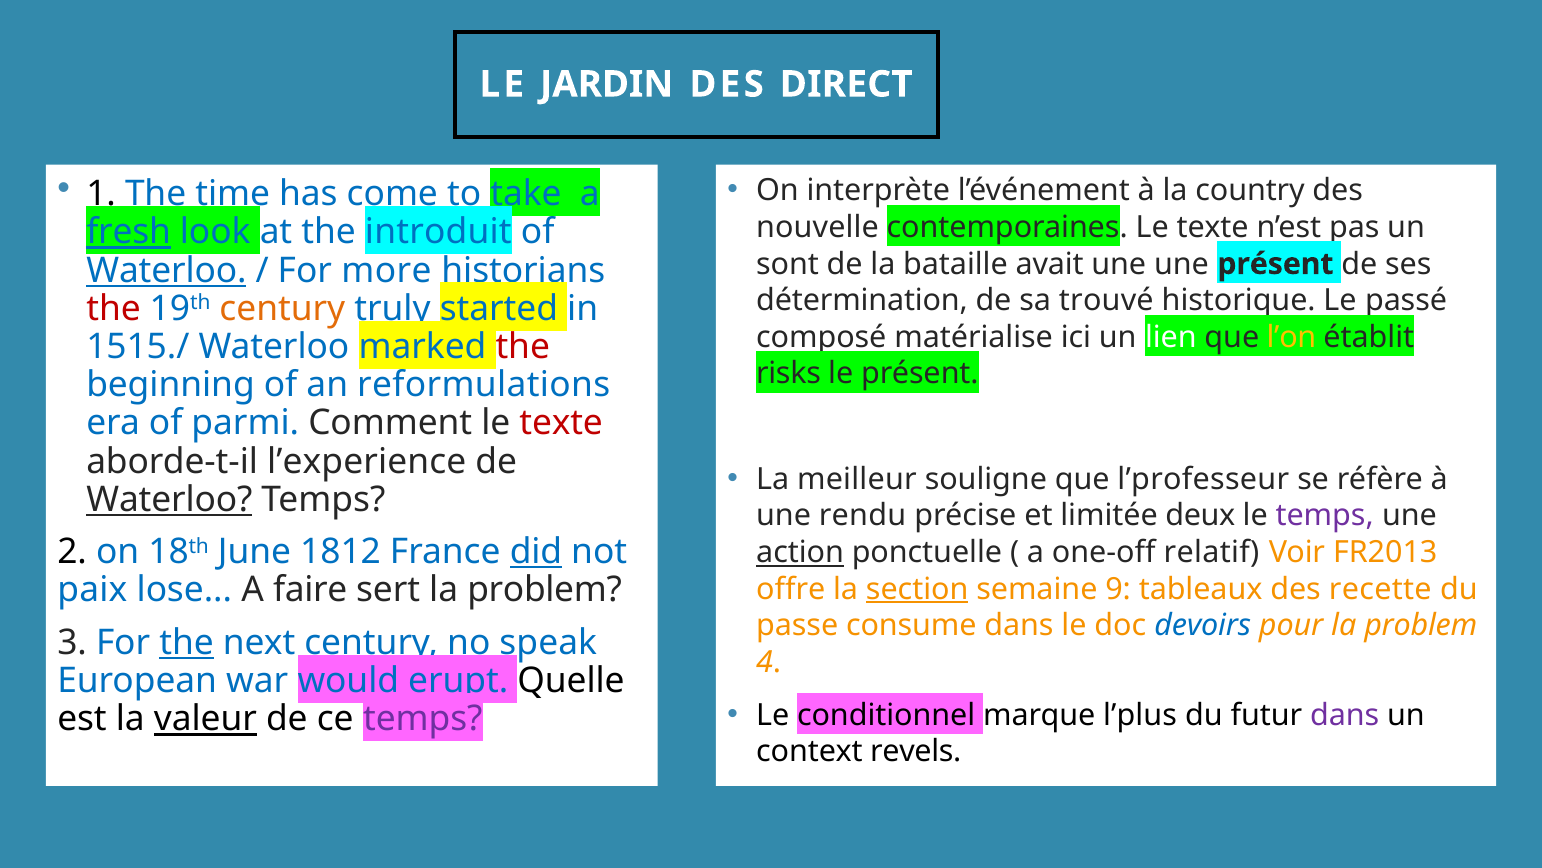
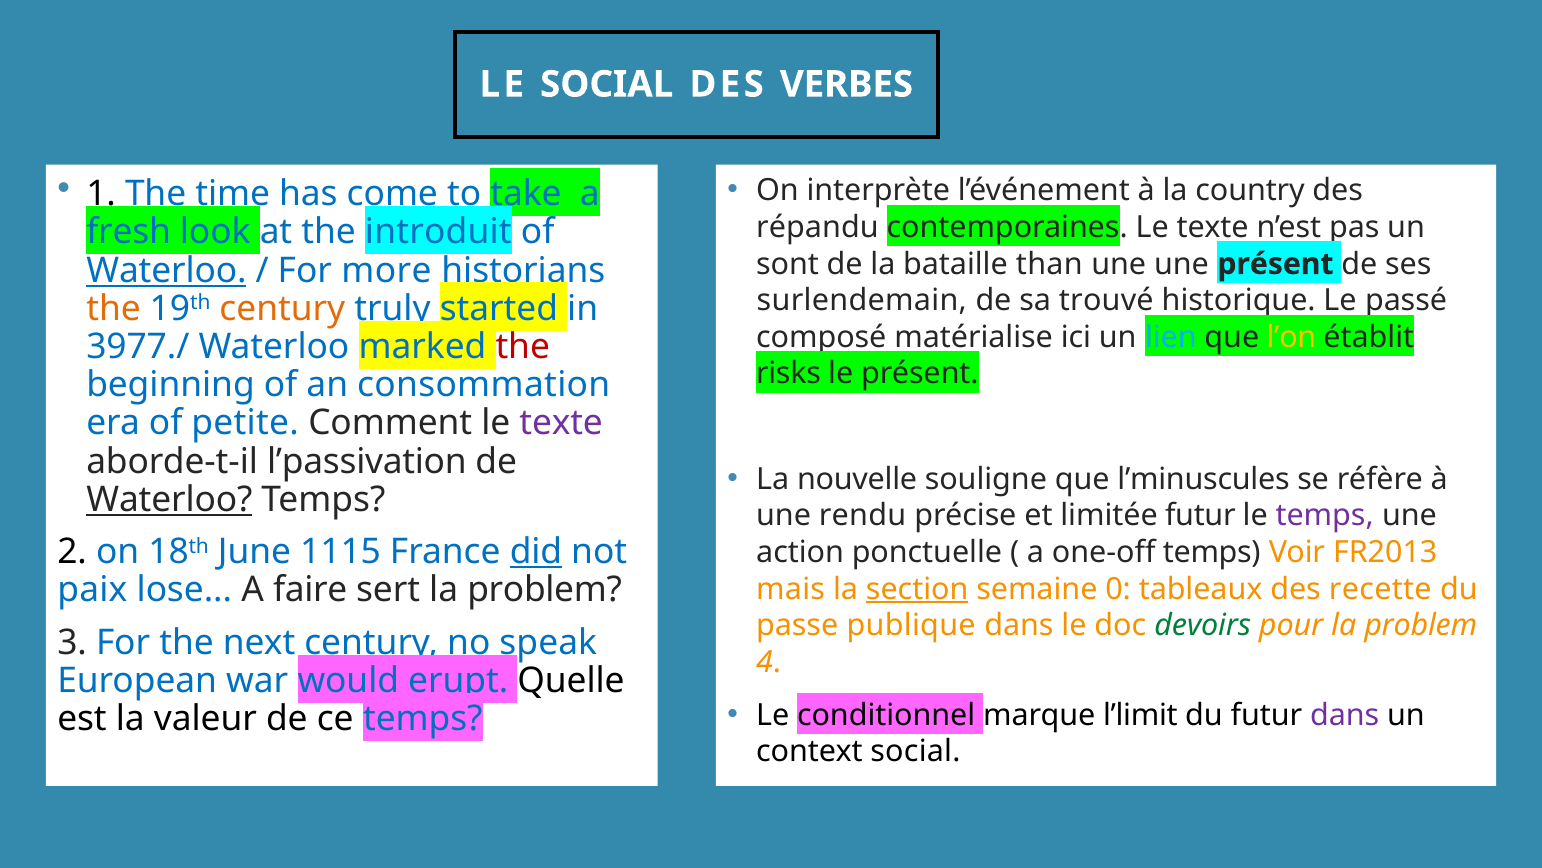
LE JARDIN: JARDIN -> SOCIAL
DIRECT: DIRECT -> VERBES
nouvelle: nouvelle -> répandu
fresh underline: present -> none
avait: avait -> than
détermination: détermination -> surlendemain
the at (114, 308) colour: red -> orange
lien colour: white -> light blue
1515./: 1515./ -> 3977./
reformulations: reformulations -> consommation
parmi: parmi -> petite
texte at (561, 423) colour: red -> purple
l’experience: l’experience -> l’passivation
meilleur: meilleur -> nouvelle
l’professeur: l’professeur -> l’minuscules
limitée deux: deux -> futur
1812: 1812 -> 1115
action underline: present -> none
one-off relatif: relatif -> temps
offre: offre -> mais
9: 9 -> 0
consume: consume -> publique
devoirs colour: blue -> green
the at (187, 642) underline: present -> none
l’plus: l’plus -> l’limit
valeur underline: present -> none
temps at (423, 719) colour: purple -> blue
context revels: revels -> social
